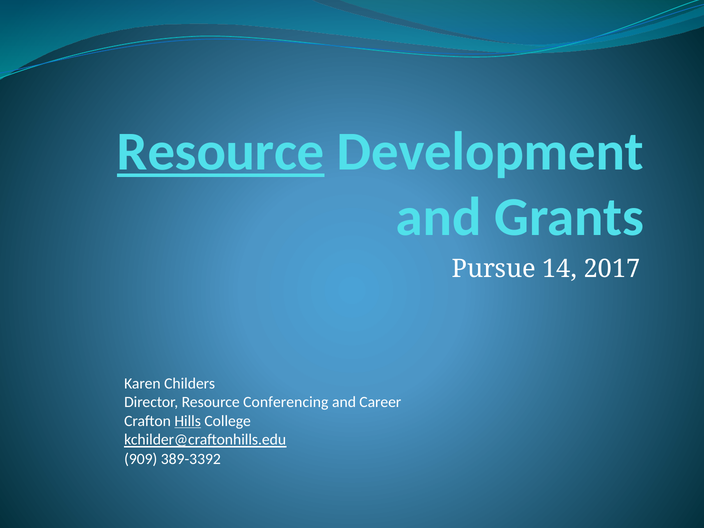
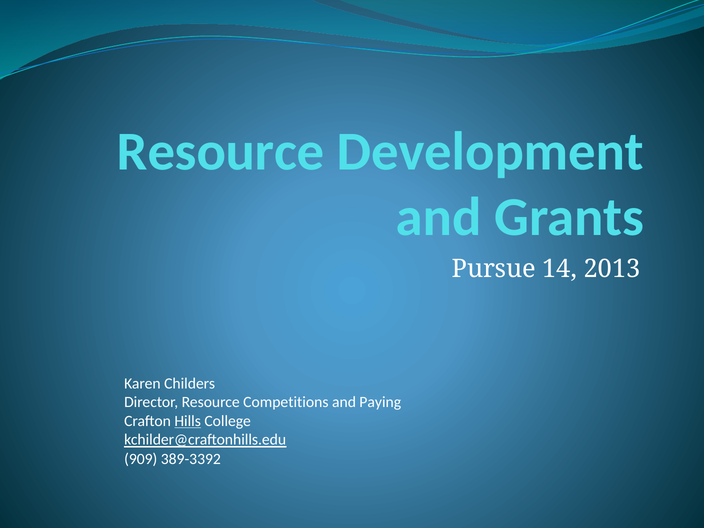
Resource at (221, 152) underline: present -> none
2017: 2017 -> 2013
Conferencing: Conferencing -> Competitions
Career: Career -> Paying
